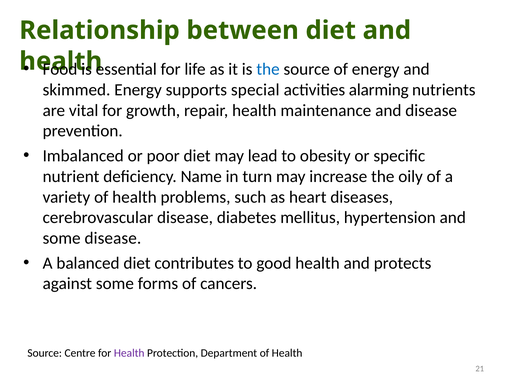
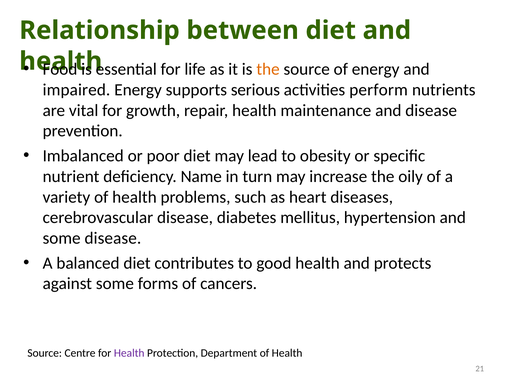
the at (268, 69) colour: blue -> orange
skimmed: skimmed -> impaired
special: special -> serious
alarming: alarming -> perform
